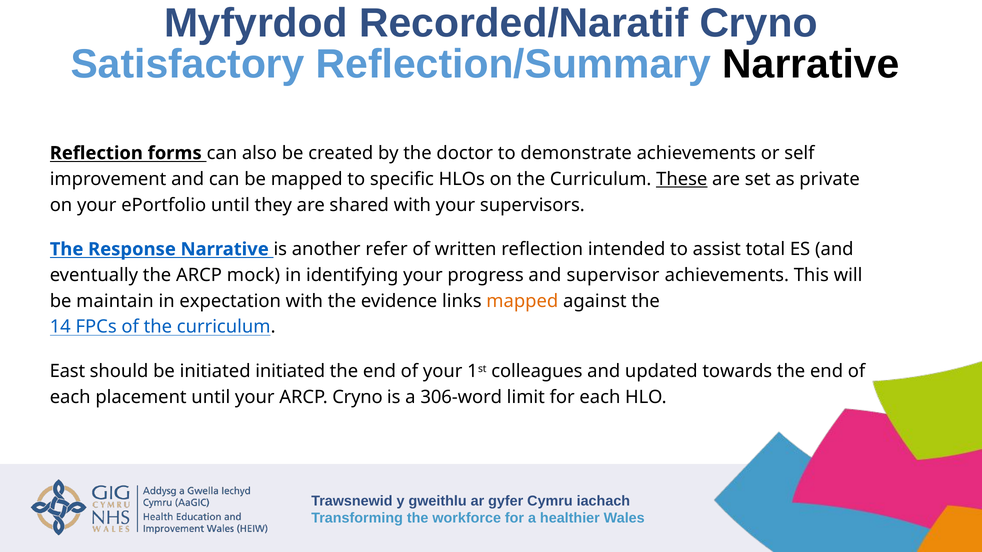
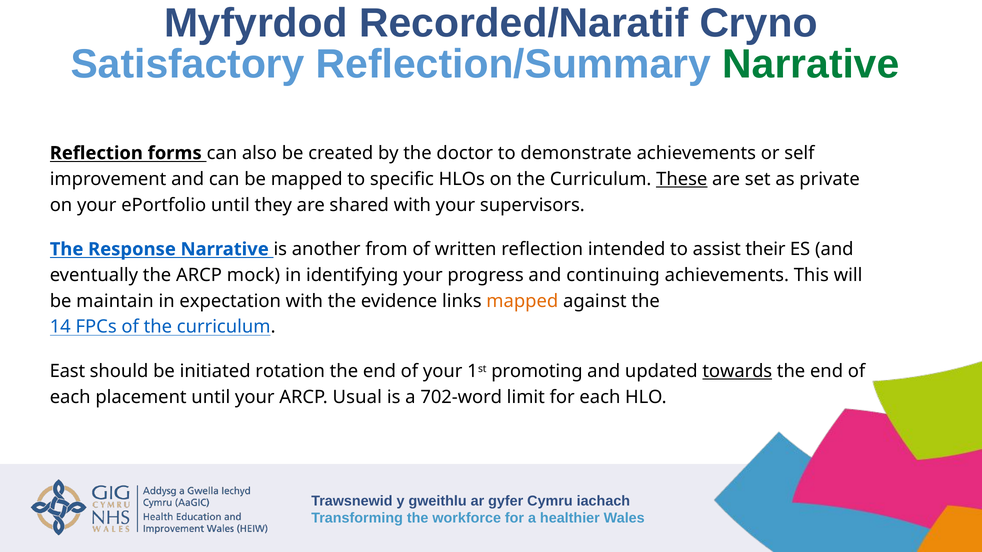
Narrative at (811, 64) colour: black -> green
refer: refer -> from
total: total -> their
supervisor: supervisor -> continuing
initiated initiated: initiated -> rotation
colleagues: colleagues -> promoting
towards underline: none -> present
ARCP Cryno: Cryno -> Usual
306-word: 306-word -> 702-word
